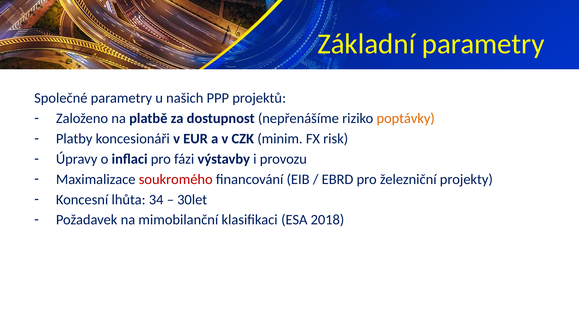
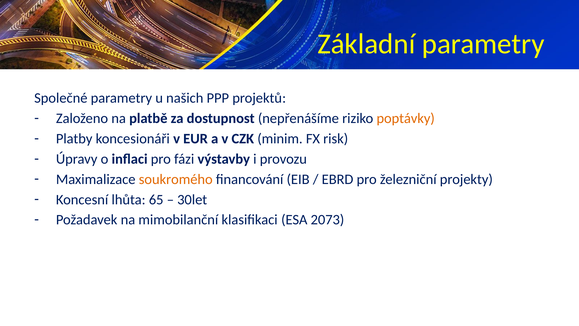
soukromého colour: red -> orange
34: 34 -> 65
2018: 2018 -> 2073
